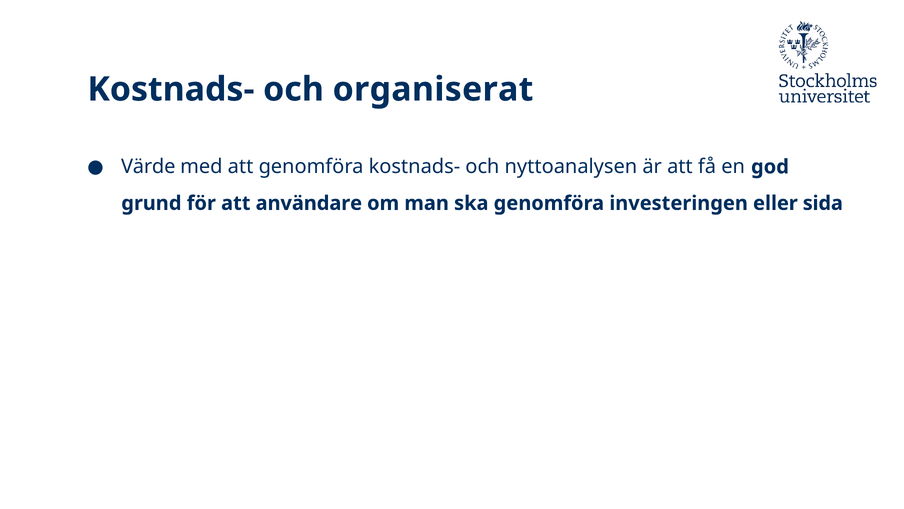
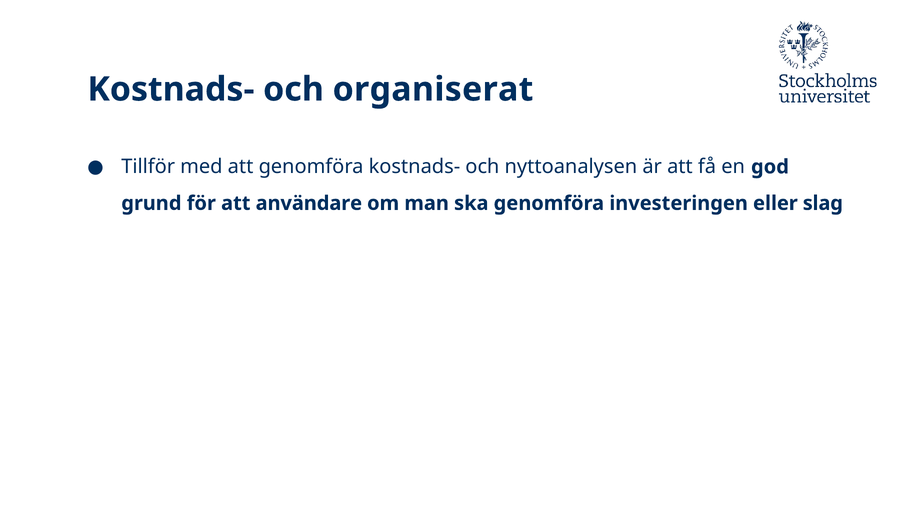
Värde: Värde -> Tillför
sida: sida -> slag
